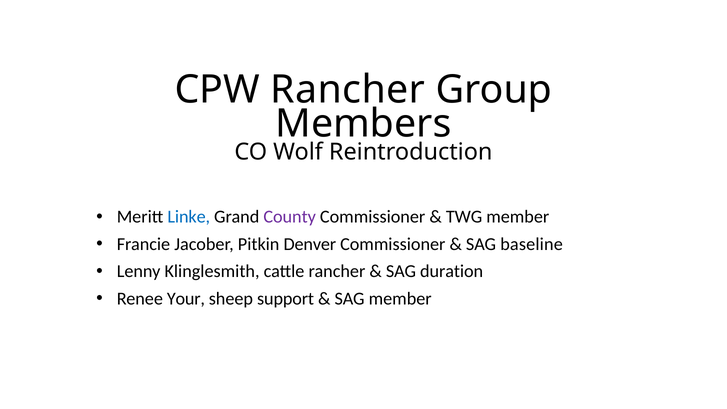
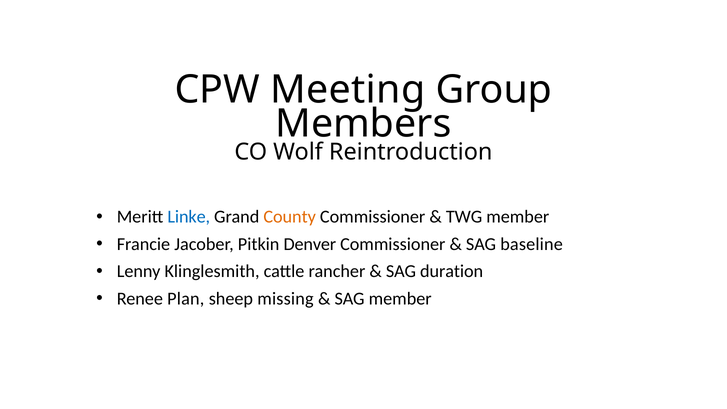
CPW Rancher: Rancher -> Meeting
County colour: purple -> orange
Your: Your -> Plan
support: support -> missing
